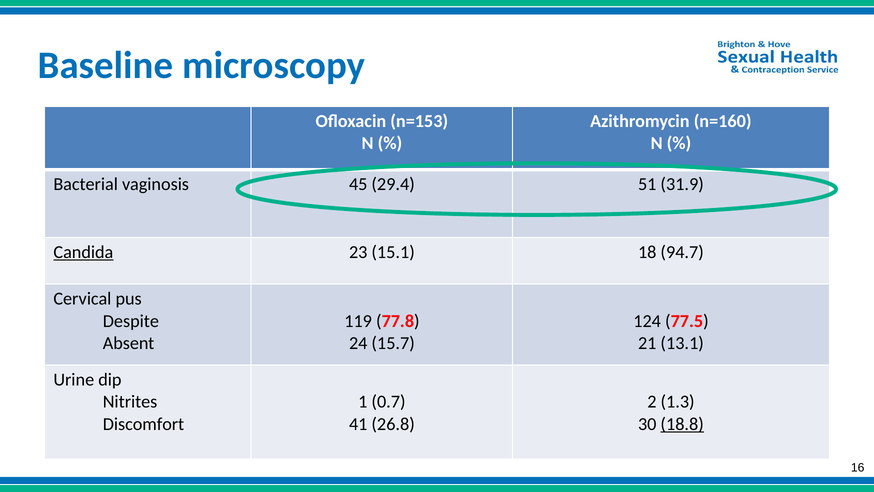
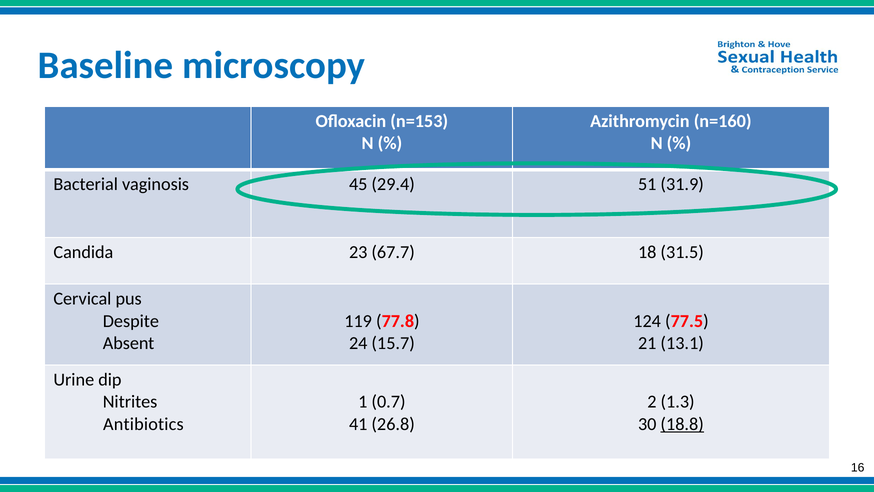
Candida underline: present -> none
15.1: 15.1 -> 67.7
94.7: 94.7 -> 31.5
Discomfort: Discomfort -> Antibiotics
